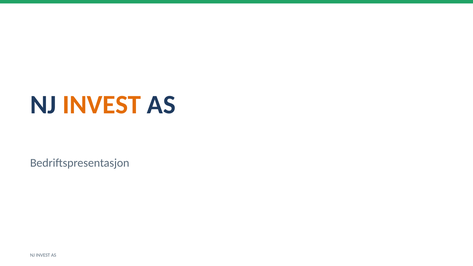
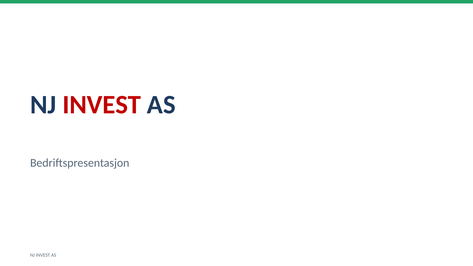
INVEST at (102, 105) colour: orange -> red
